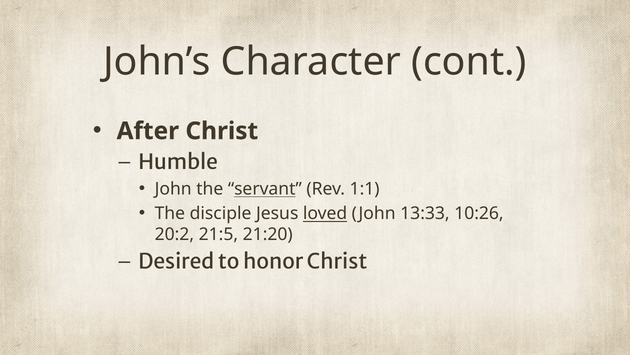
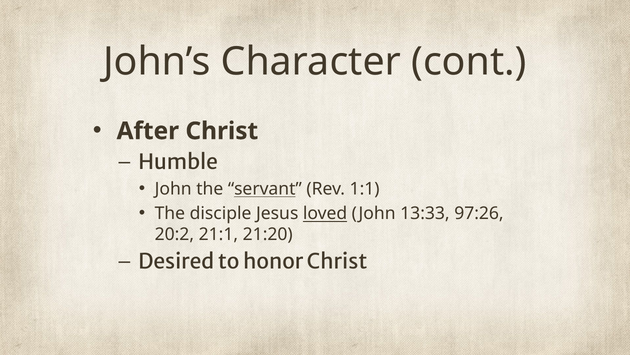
10:26: 10:26 -> 97:26
21:5: 21:5 -> 21:1
